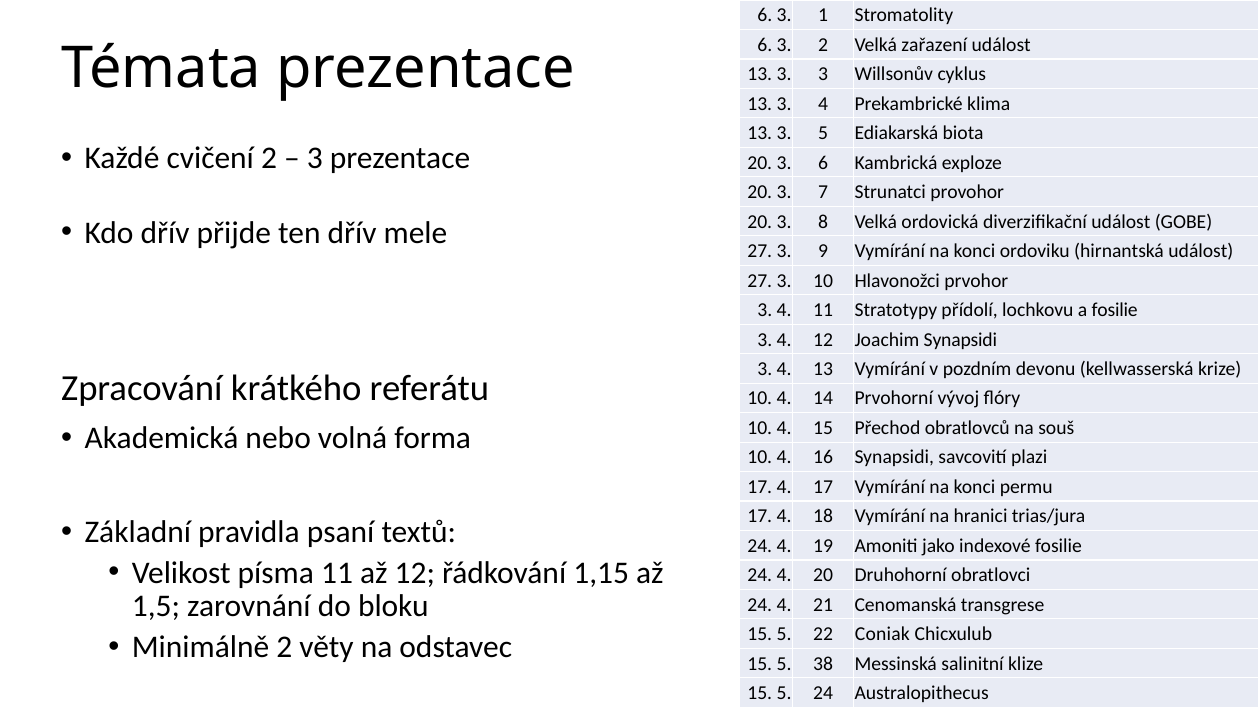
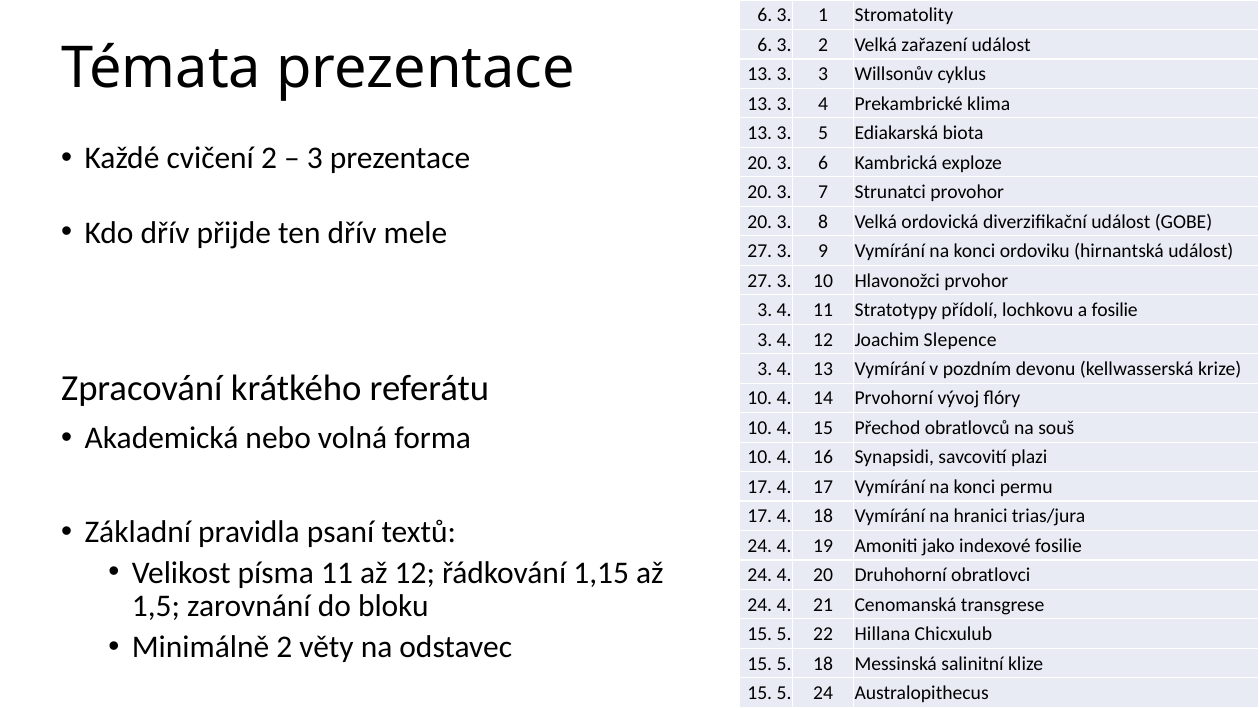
Joachim Synapsidi: Synapsidi -> Slepence
Coniak: Coniak -> Hillana
5 38: 38 -> 18
